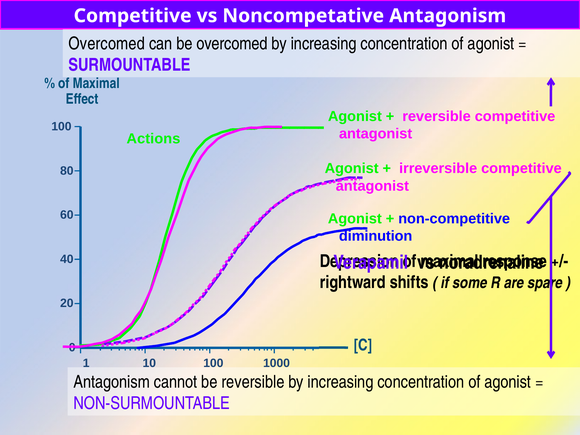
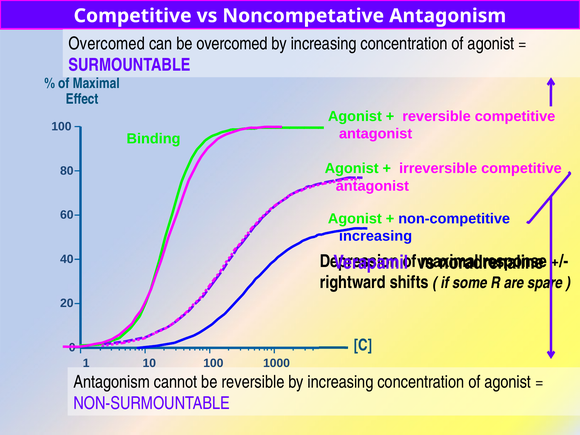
Actions: Actions -> Binding
diminution at (376, 236): diminution -> increasing
